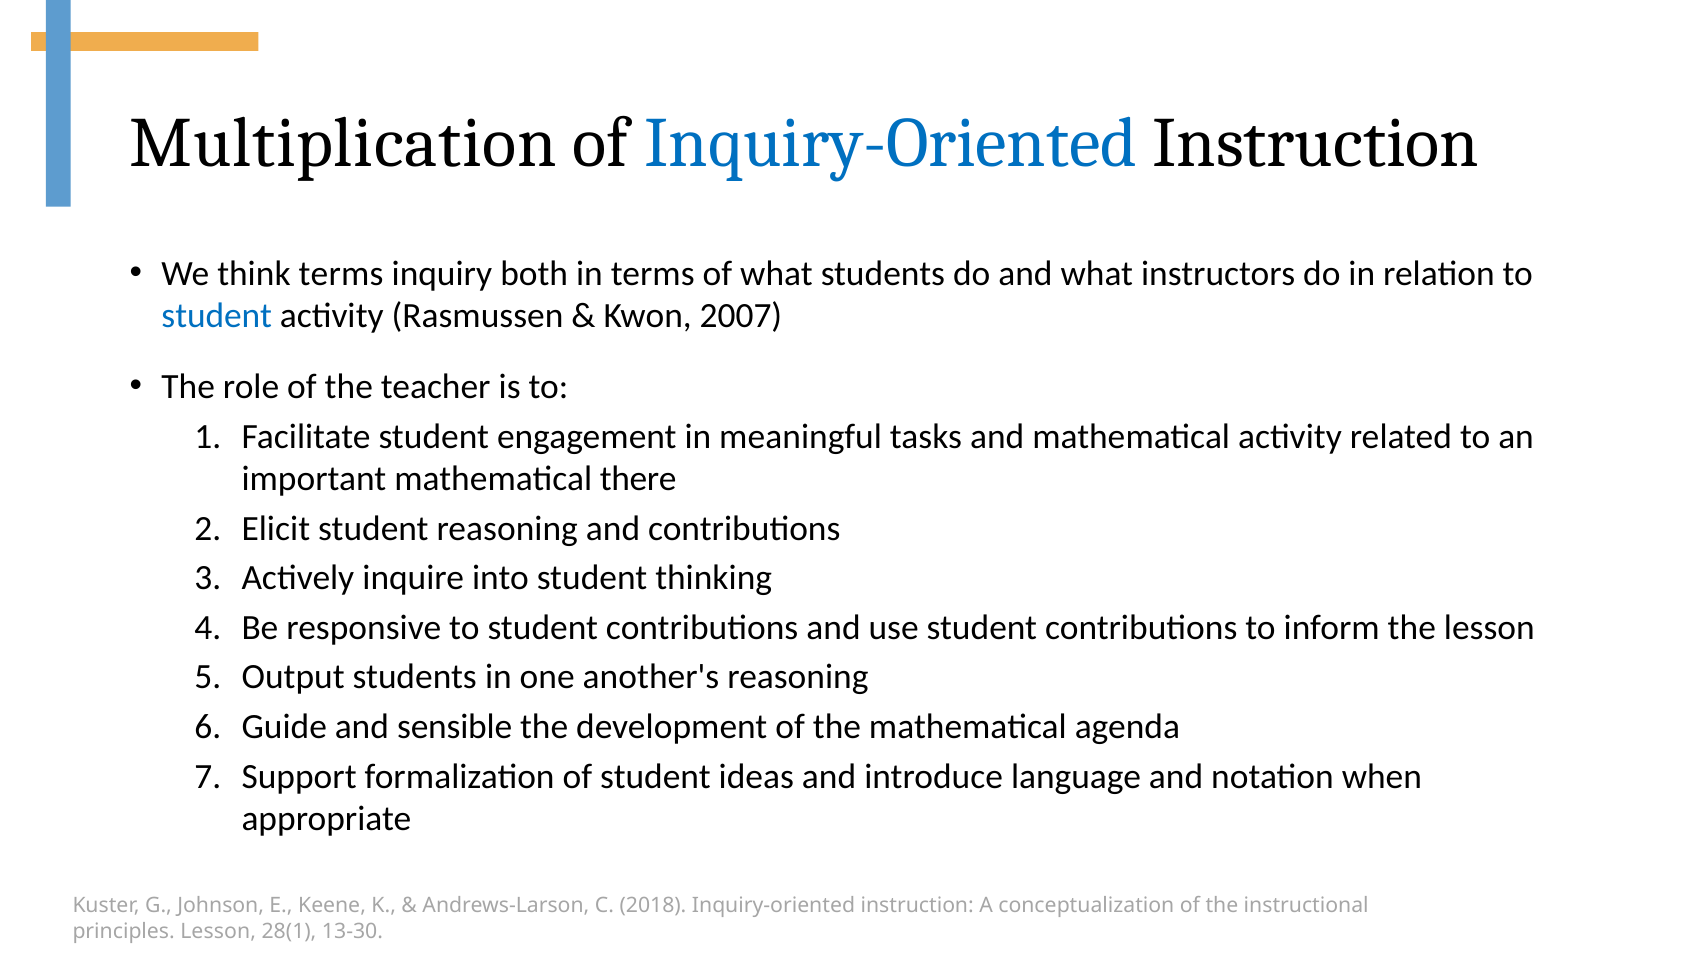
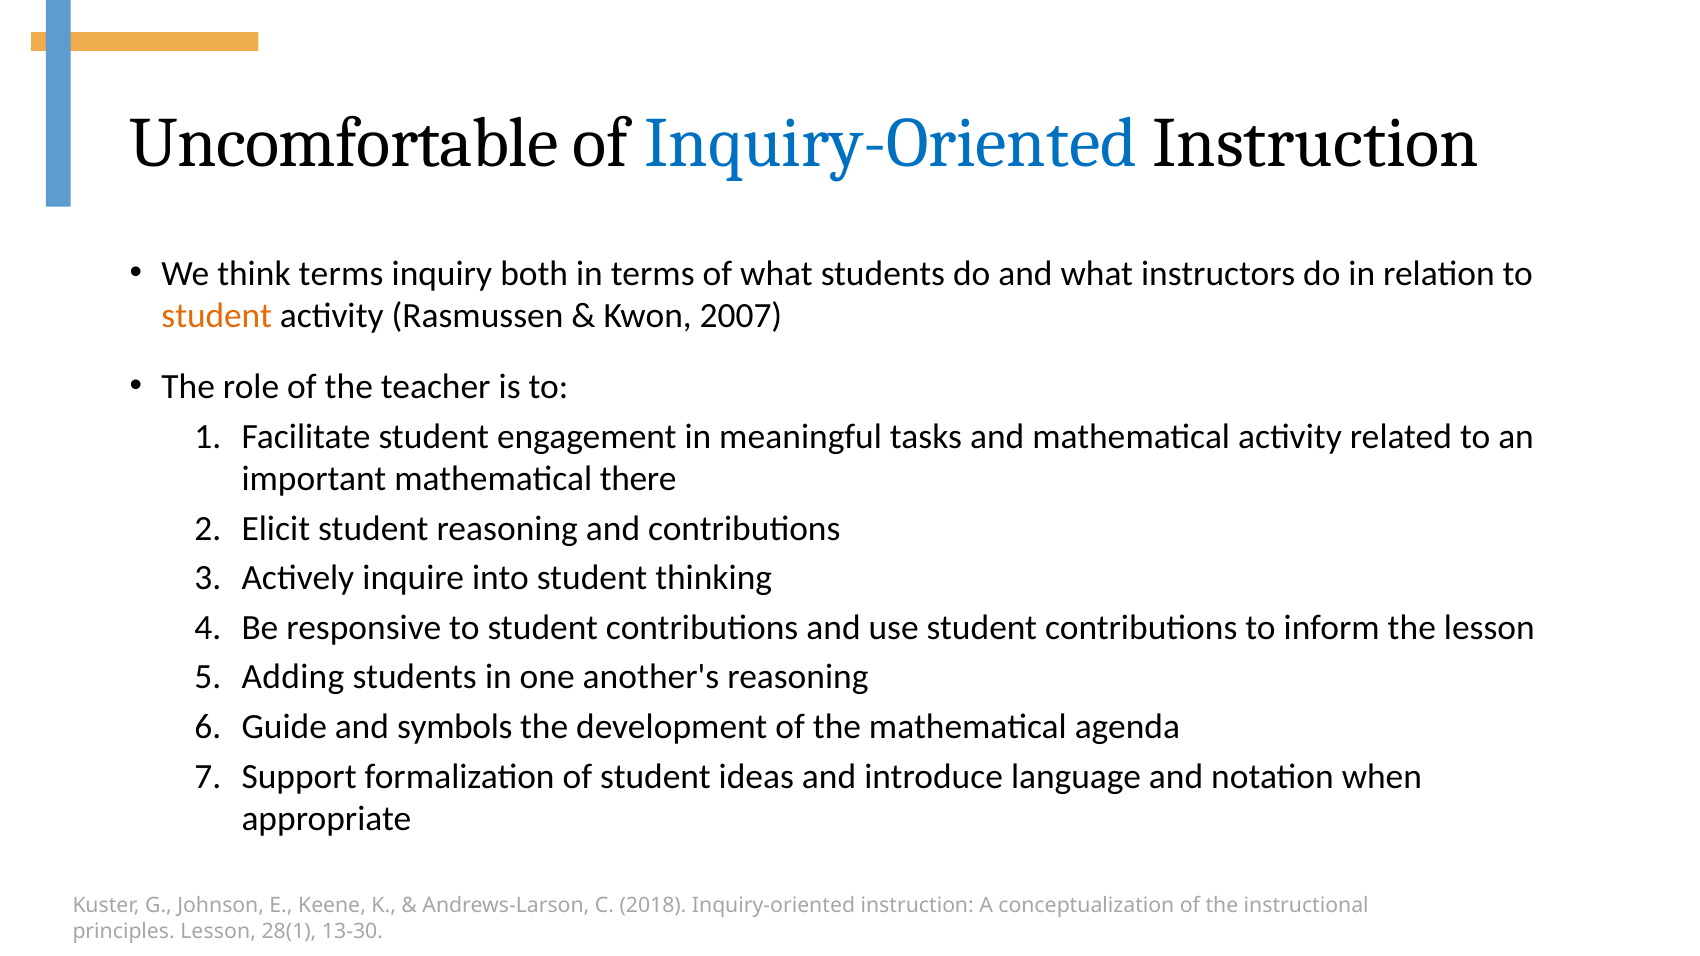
Multiplication: Multiplication -> Uncomfortable
student at (217, 316) colour: blue -> orange
Output: Output -> Adding
sensible: sensible -> symbols
